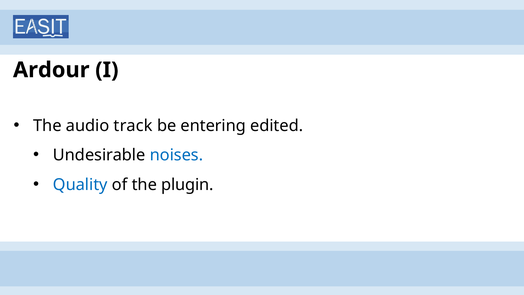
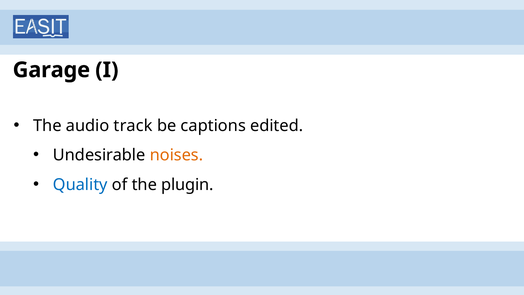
Ardour: Ardour -> Garage
entering: entering -> captions
noises colour: blue -> orange
